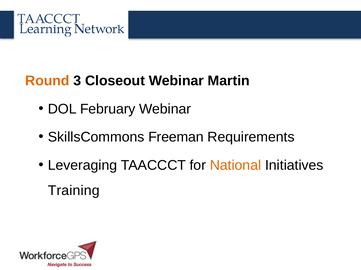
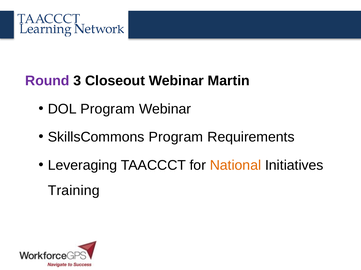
Round colour: orange -> purple
DOL February: February -> Program
SkillsCommons Freeman: Freeman -> Program
